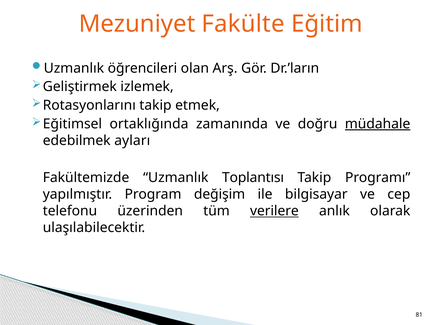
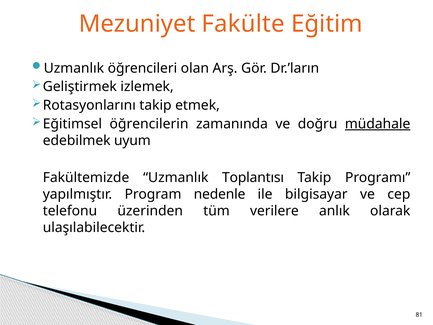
ortaklığında: ortaklığında -> öğrencilerin
ayları: ayları -> uyum
değişim: değişim -> nedenle
verilere underline: present -> none
